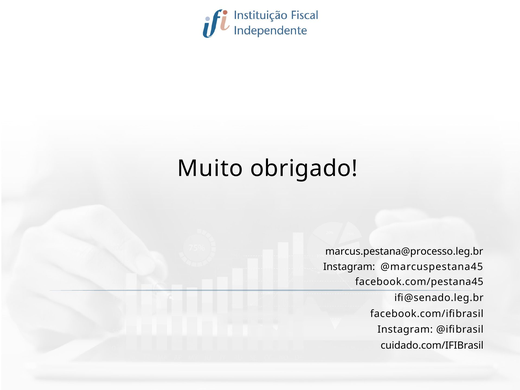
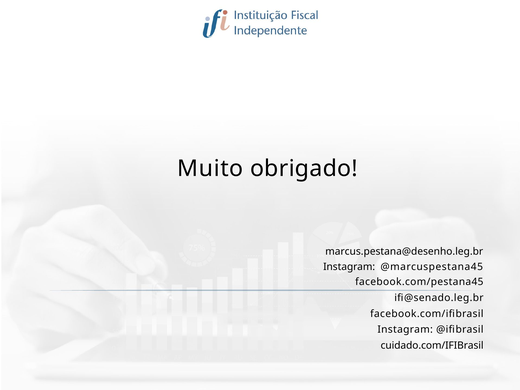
marcus.pestana@processo.leg.br: marcus.pestana@processo.leg.br -> marcus.pestana@desenho.leg.br
